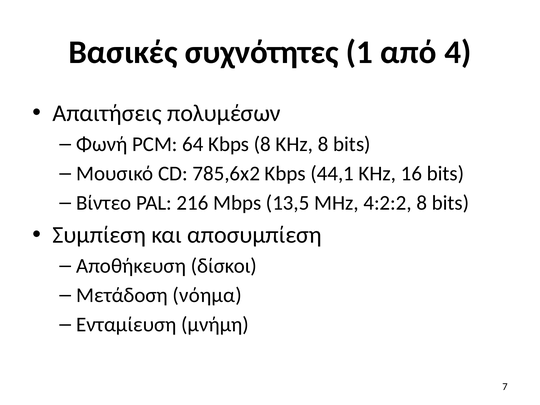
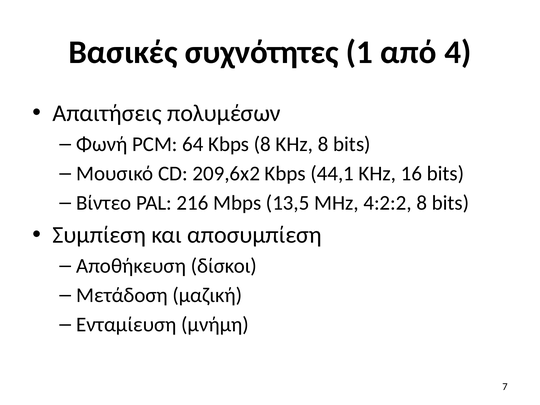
785,6x2: 785,6x2 -> 209,6x2
νόημα: νόημα -> μαζική
